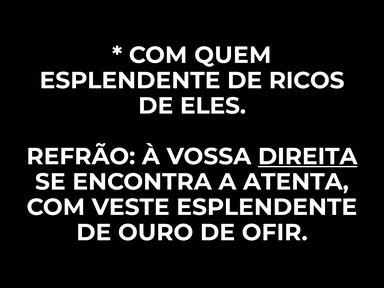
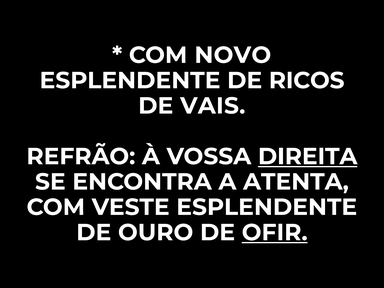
QUEM: QUEM -> NOVO
ELES: ELES -> VAIS
OFIR underline: none -> present
